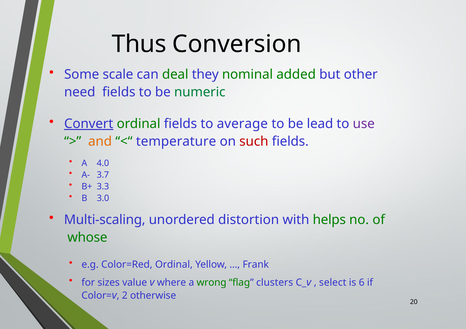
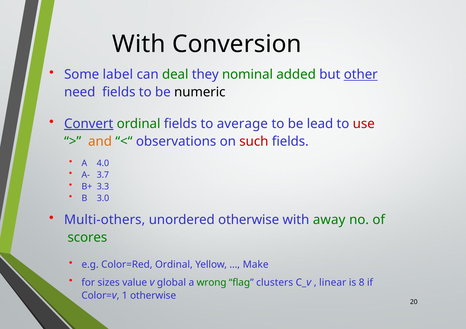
Thus at (139, 44): Thus -> With
scale: scale -> label
other underline: none -> present
numeric colour: green -> black
use colour: purple -> red
temperature: temperature -> observations
Multi-scaling: Multi-scaling -> Multi-others
unordered distortion: distortion -> otherwise
helps: helps -> away
whose: whose -> scores
Frank: Frank -> Make
where: where -> global
select: select -> linear
6: 6 -> 8
2: 2 -> 1
